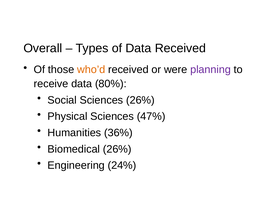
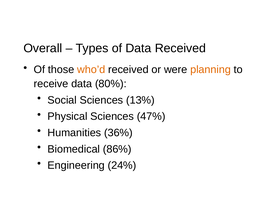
planning colour: purple -> orange
Sciences 26%: 26% -> 13%
Biomedical 26%: 26% -> 86%
